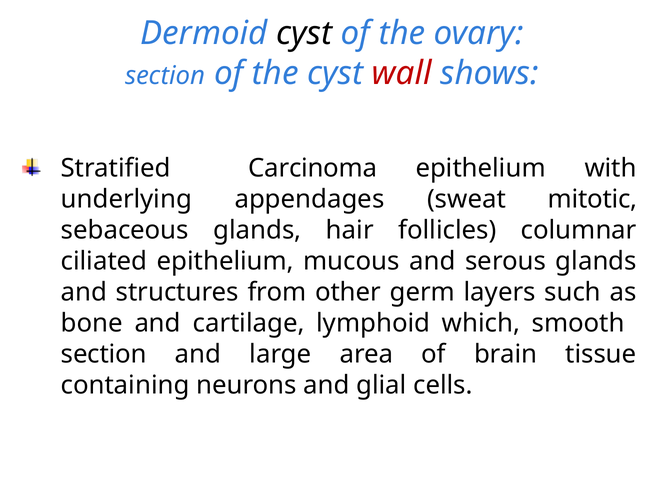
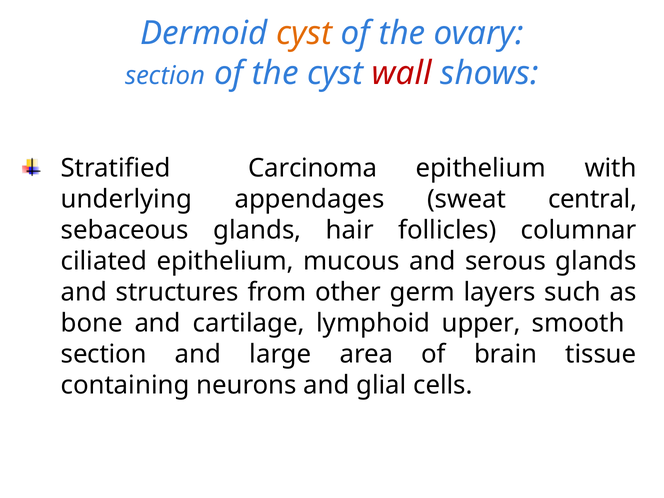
cyst at (304, 33) colour: black -> orange
mitotic: mitotic -> central
which: which -> upper
